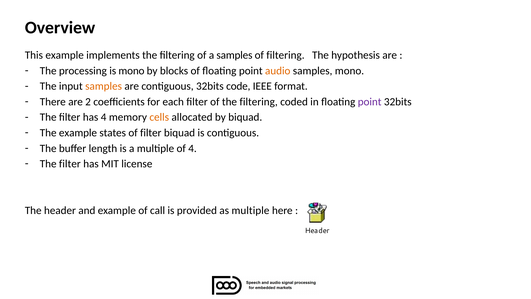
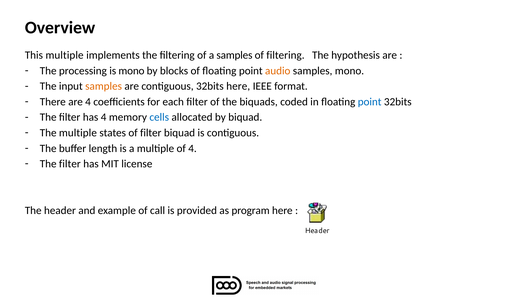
This example: example -> multiple
32bits code: code -> here
are 2: 2 -> 4
of the filtering: filtering -> biquads
point at (370, 102) colour: purple -> blue
cells colour: orange -> blue
The example: example -> multiple
as multiple: multiple -> program
